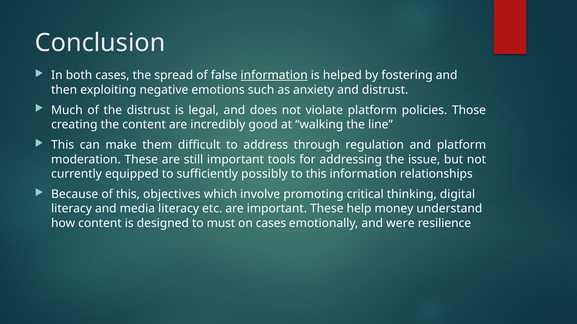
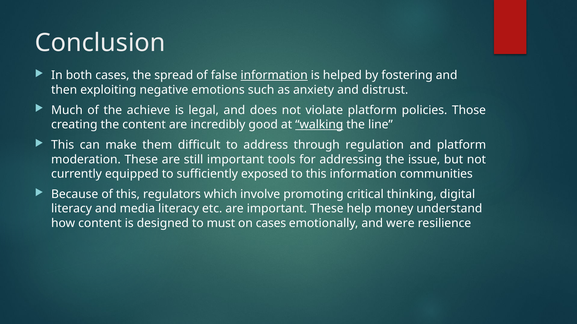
the distrust: distrust -> achieve
walking underline: none -> present
possibly: possibly -> exposed
relationships: relationships -> communities
objectives: objectives -> regulators
